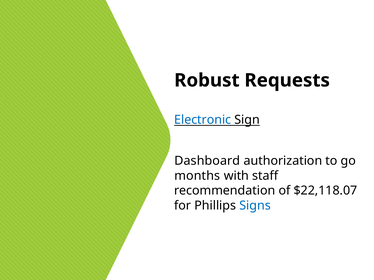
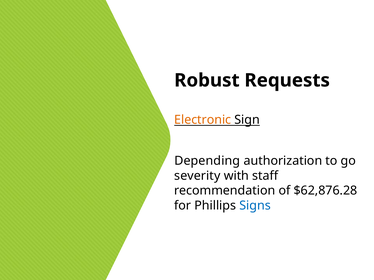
Electronic colour: blue -> orange
Dashboard: Dashboard -> Depending
months: months -> severity
$22,118.07: $22,118.07 -> $62,876.28
